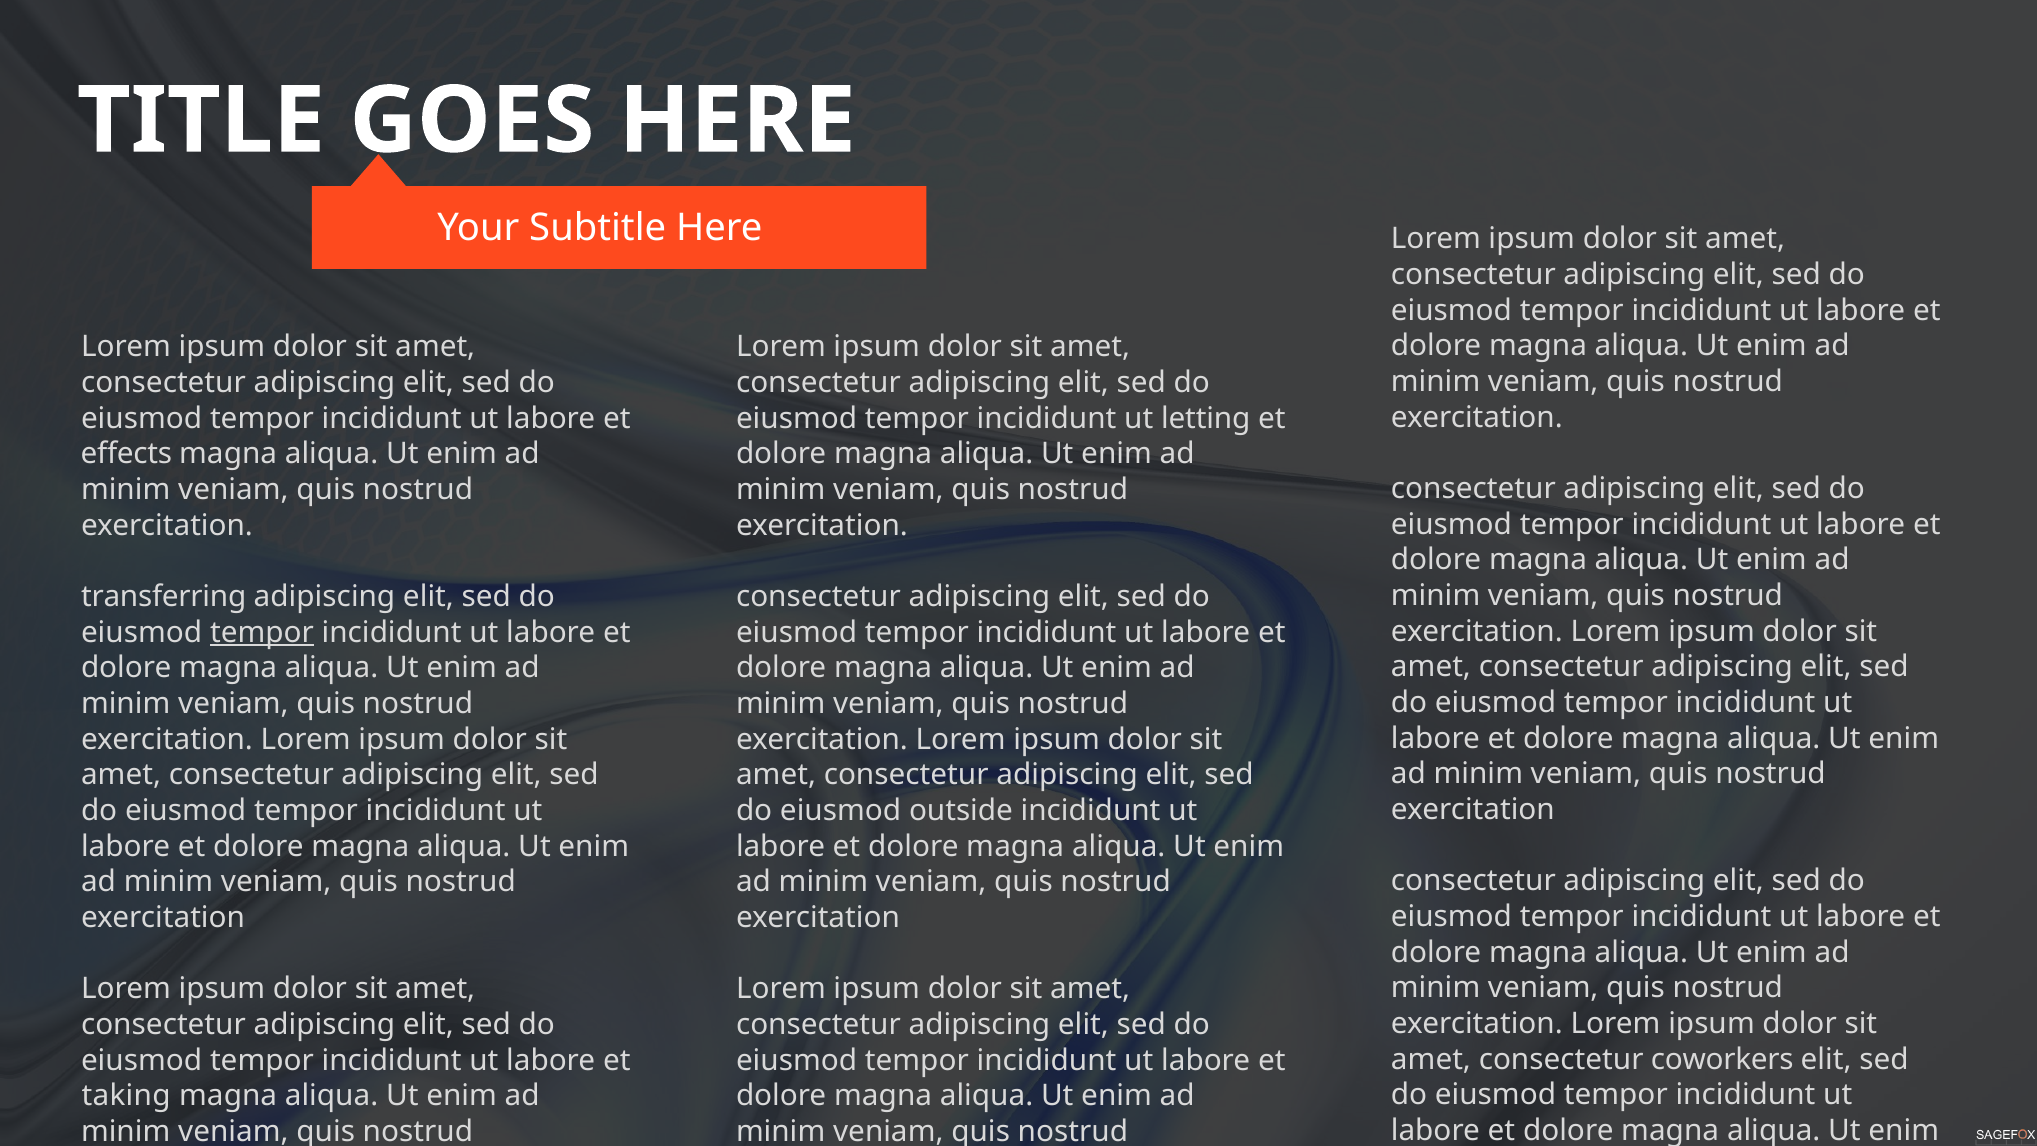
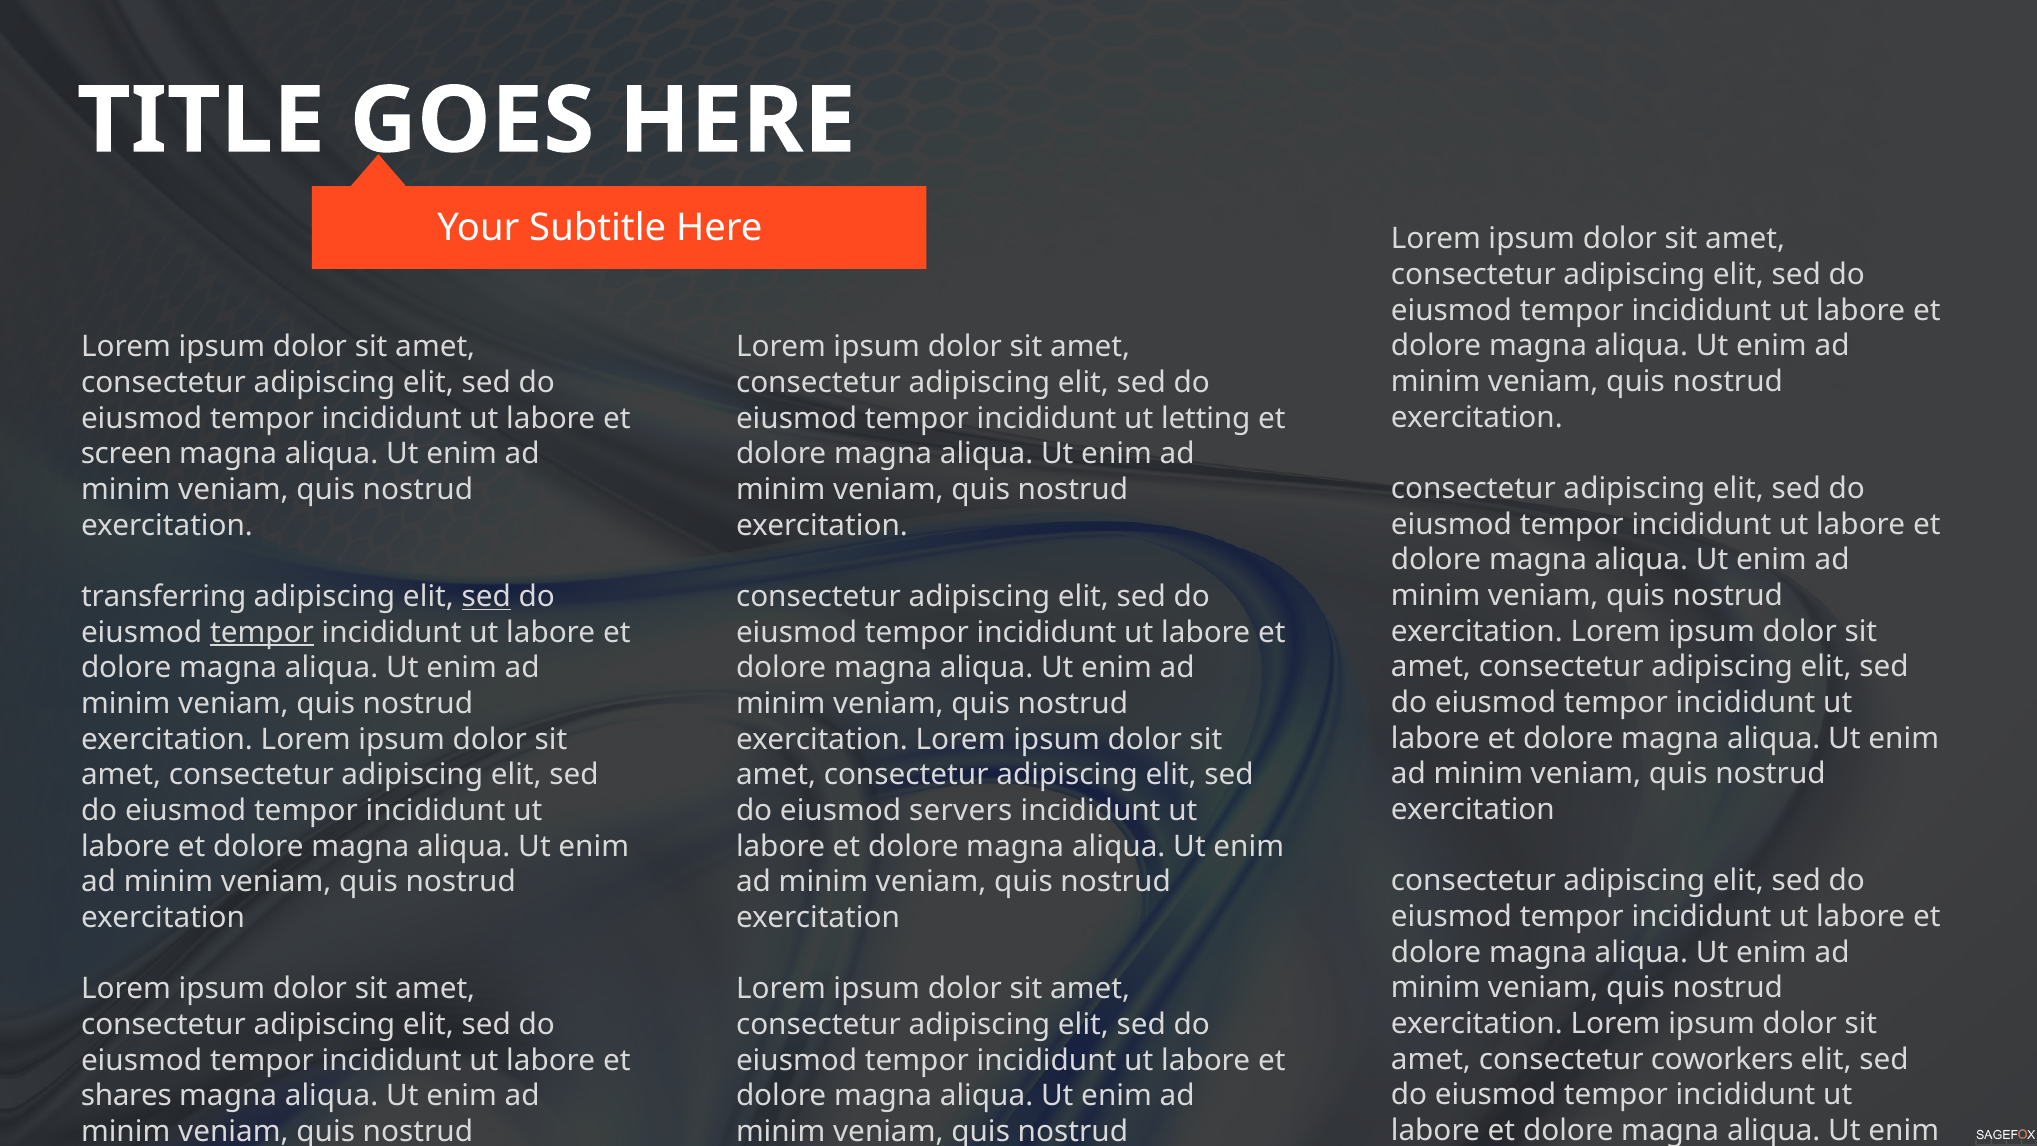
effects: effects -> screen
sed at (486, 597) underline: none -> present
outside: outside -> servers
taking: taking -> shares
